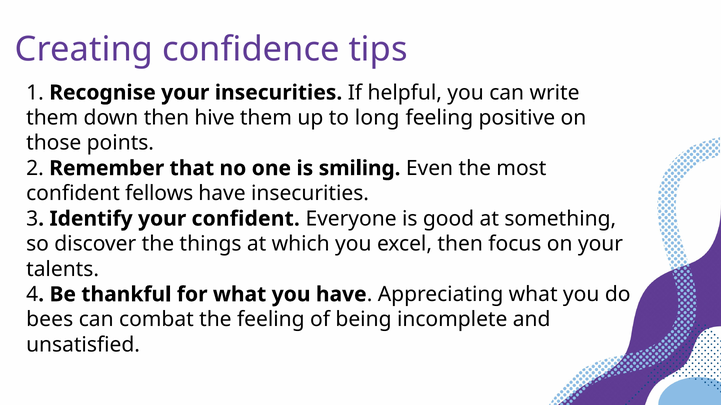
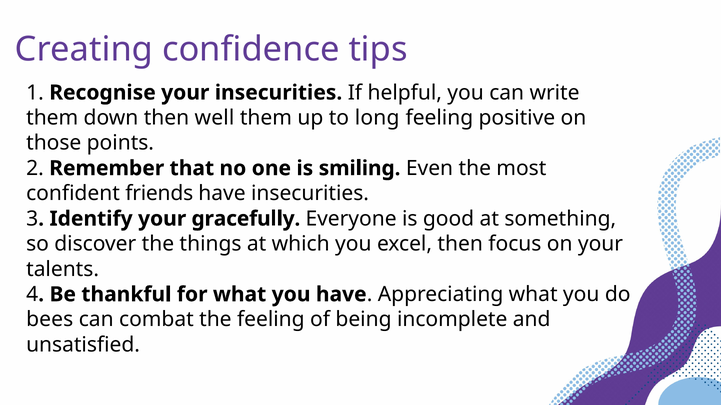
hive: hive -> well
fellows: fellows -> friends
your confident: confident -> gracefully
